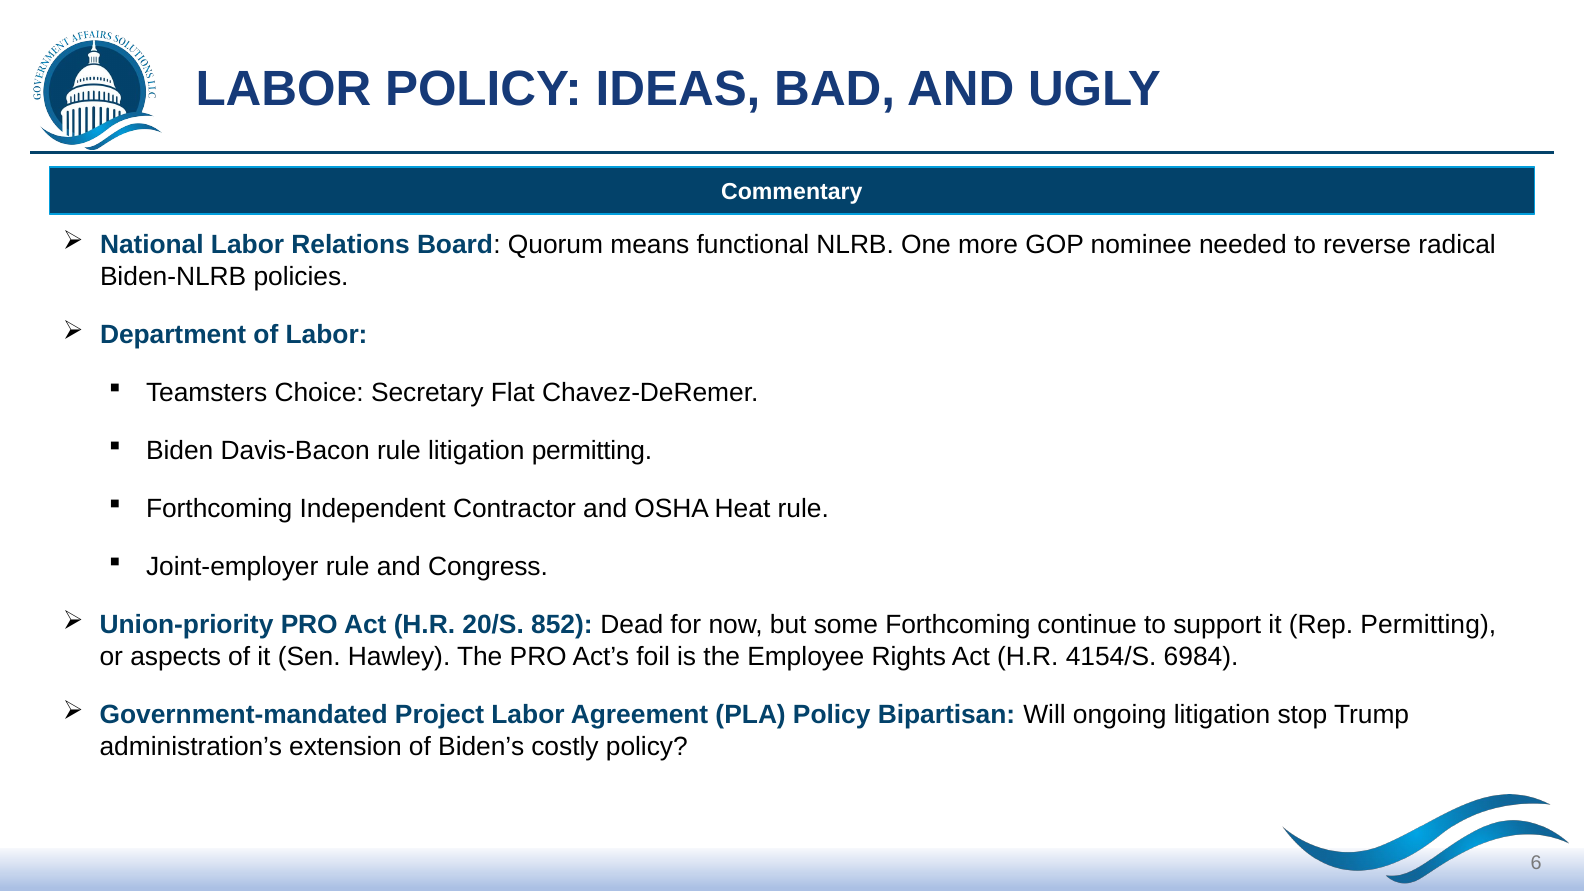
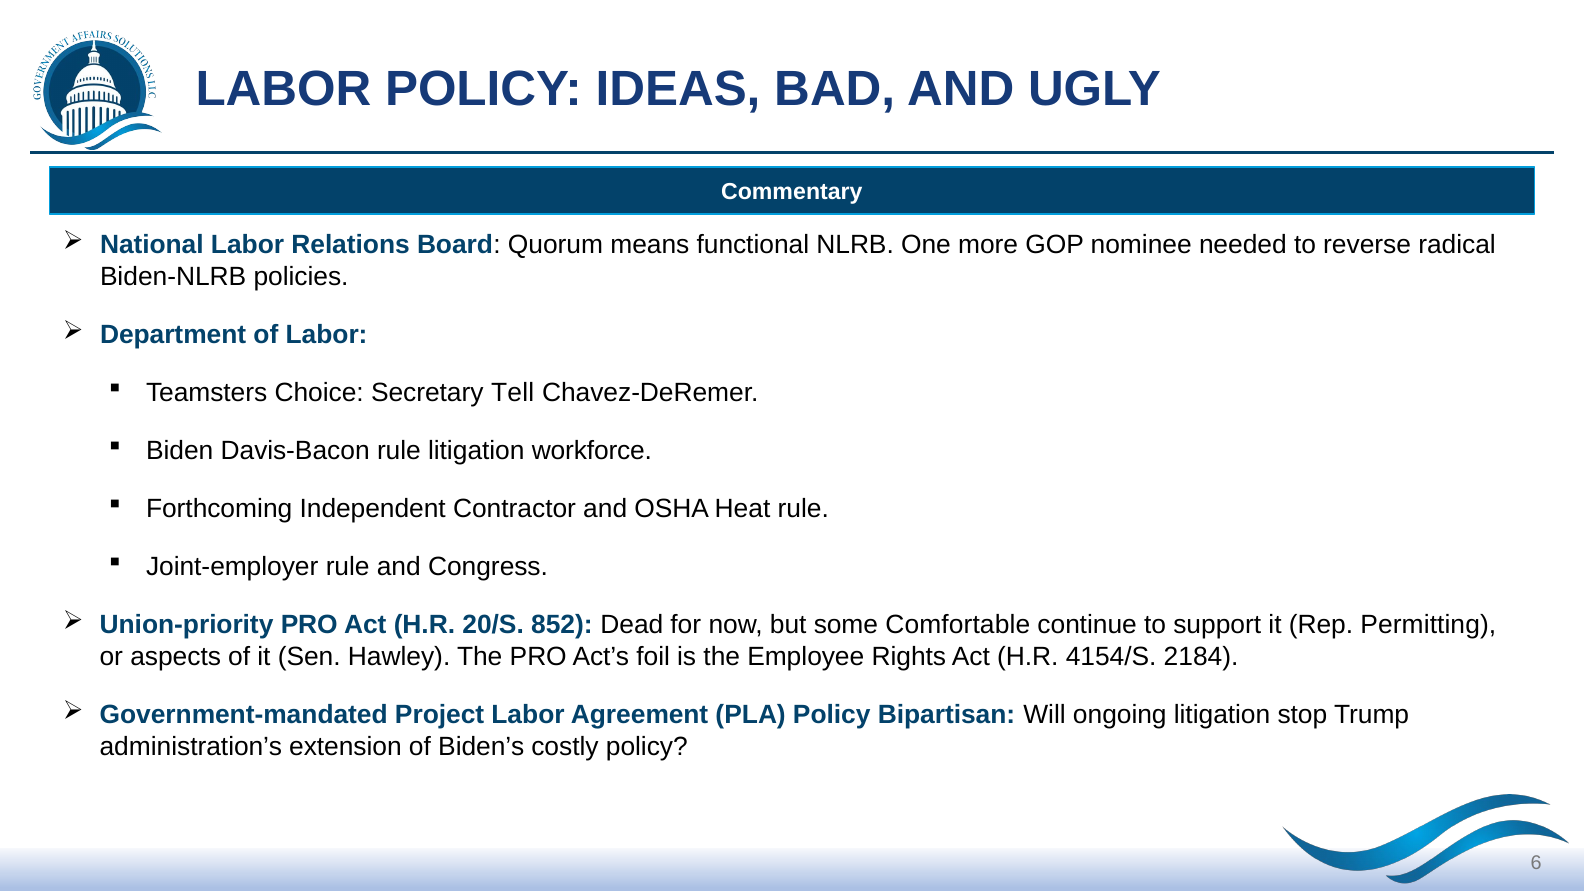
Flat: Flat -> Tell
litigation permitting: permitting -> workforce
some Forthcoming: Forthcoming -> Comfortable
6984: 6984 -> 2184
